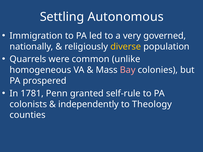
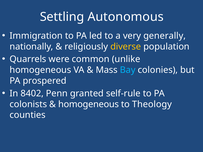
governed: governed -> generally
Bay colour: pink -> light blue
1781: 1781 -> 8402
independently at (89, 104): independently -> homogeneous
